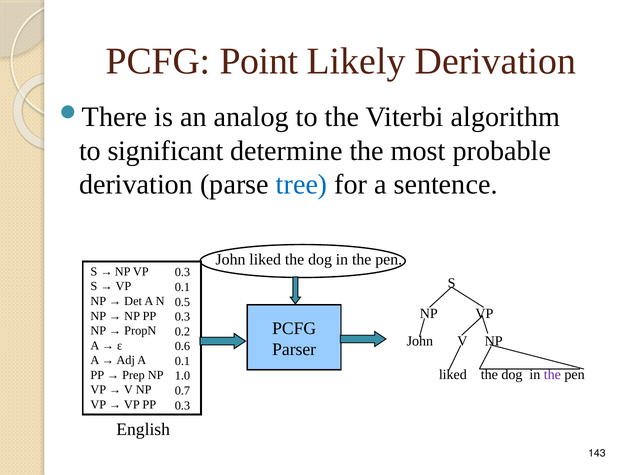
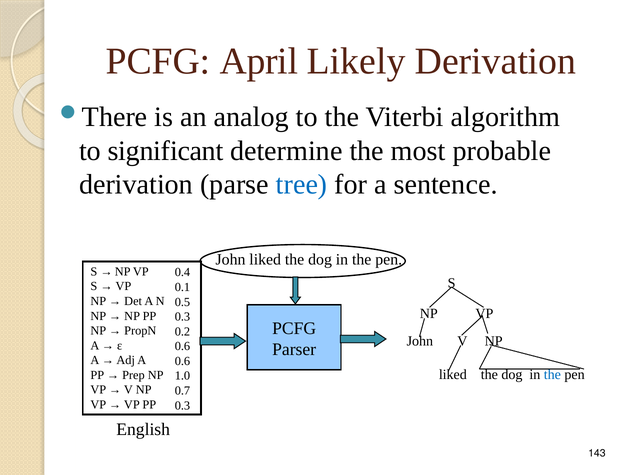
Point: Point -> April
0.3 at (182, 272): 0.3 -> 0.4
0.1 at (182, 361): 0.1 -> 0.6
the at (552, 374) colour: purple -> blue
